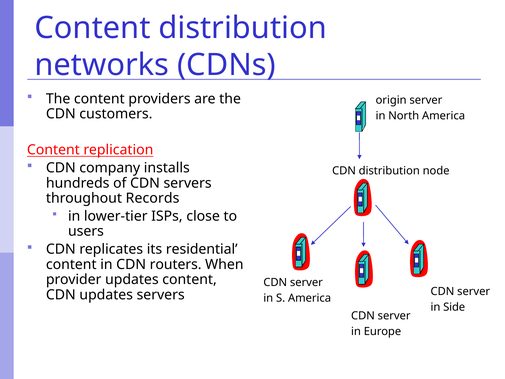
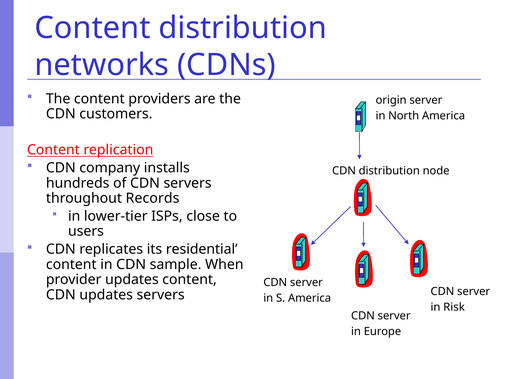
routers: routers -> sample
Side: Side -> Risk
